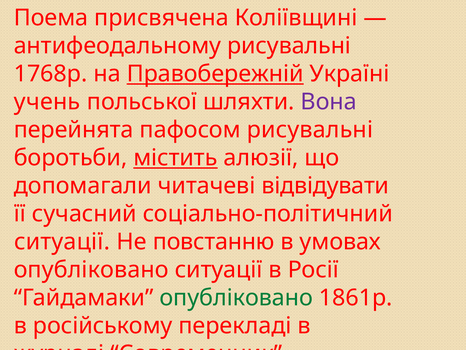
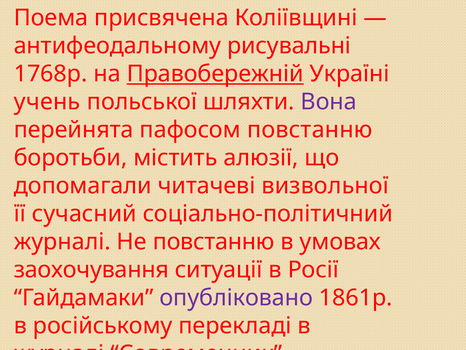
пафосом рисувальні: рисувальні -> повстанню
містить underline: present -> none
відвідувати: відвідувати -> визвольної
ситуації at (62, 242): ситуації -> журналі
опубліковано at (91, 270): опубліковано -> заохочування
опубліковано at (236, 297) colour: green -> purple
